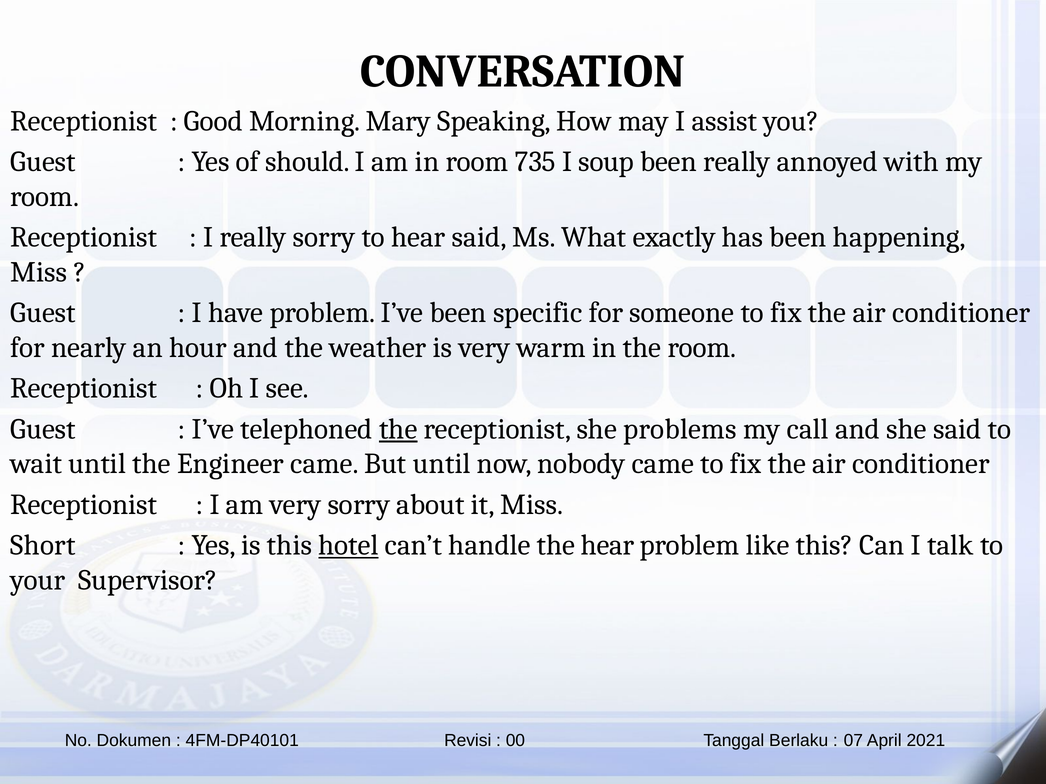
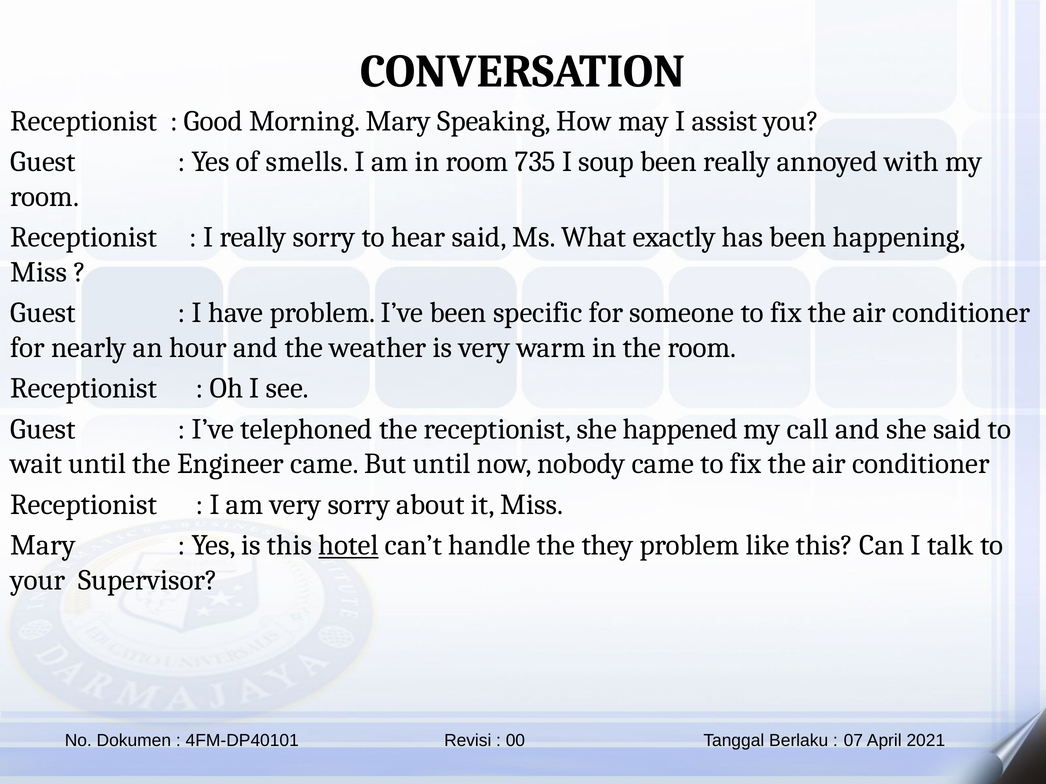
should: should -> smells
the at (398, 429) underline: present -> none
problems: problems -> happened
Short at (43, 546): Short -> Mary
the hear: hear -> they
